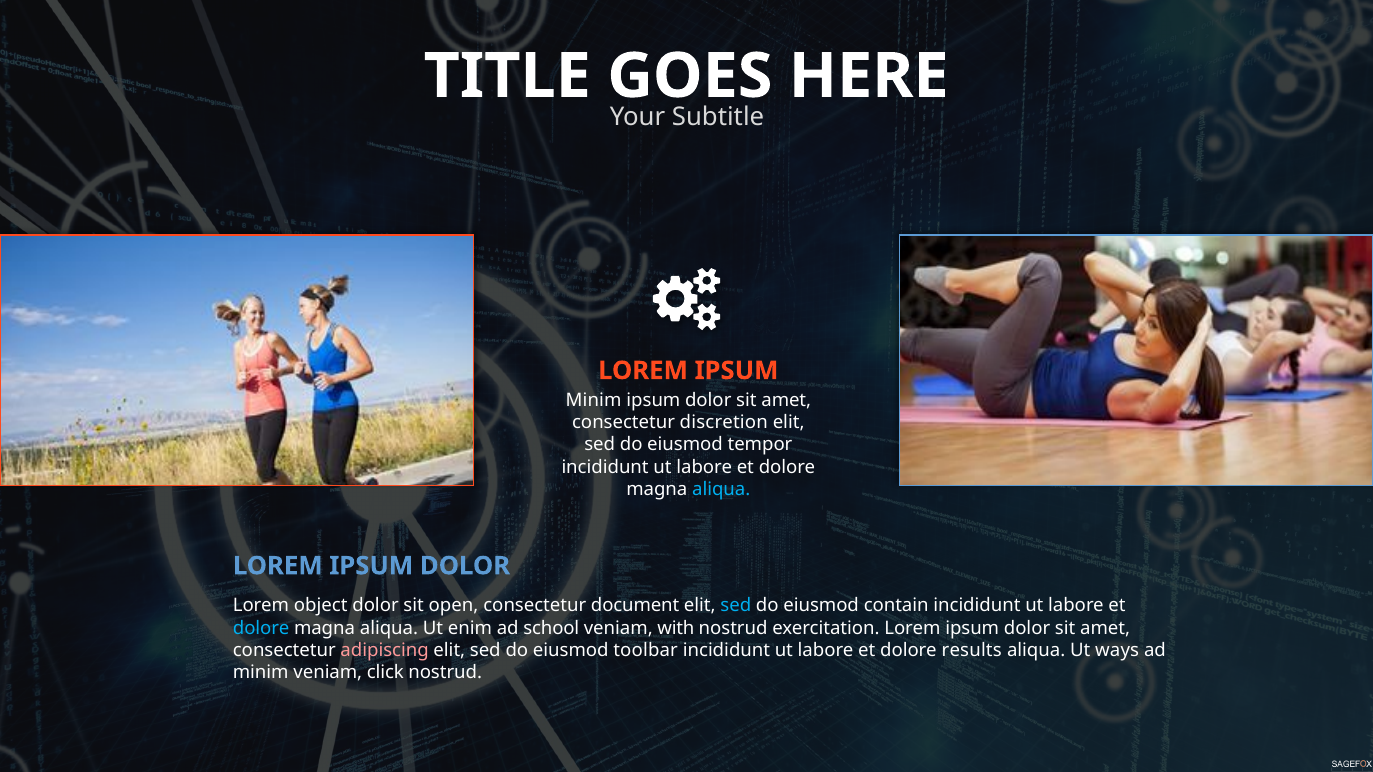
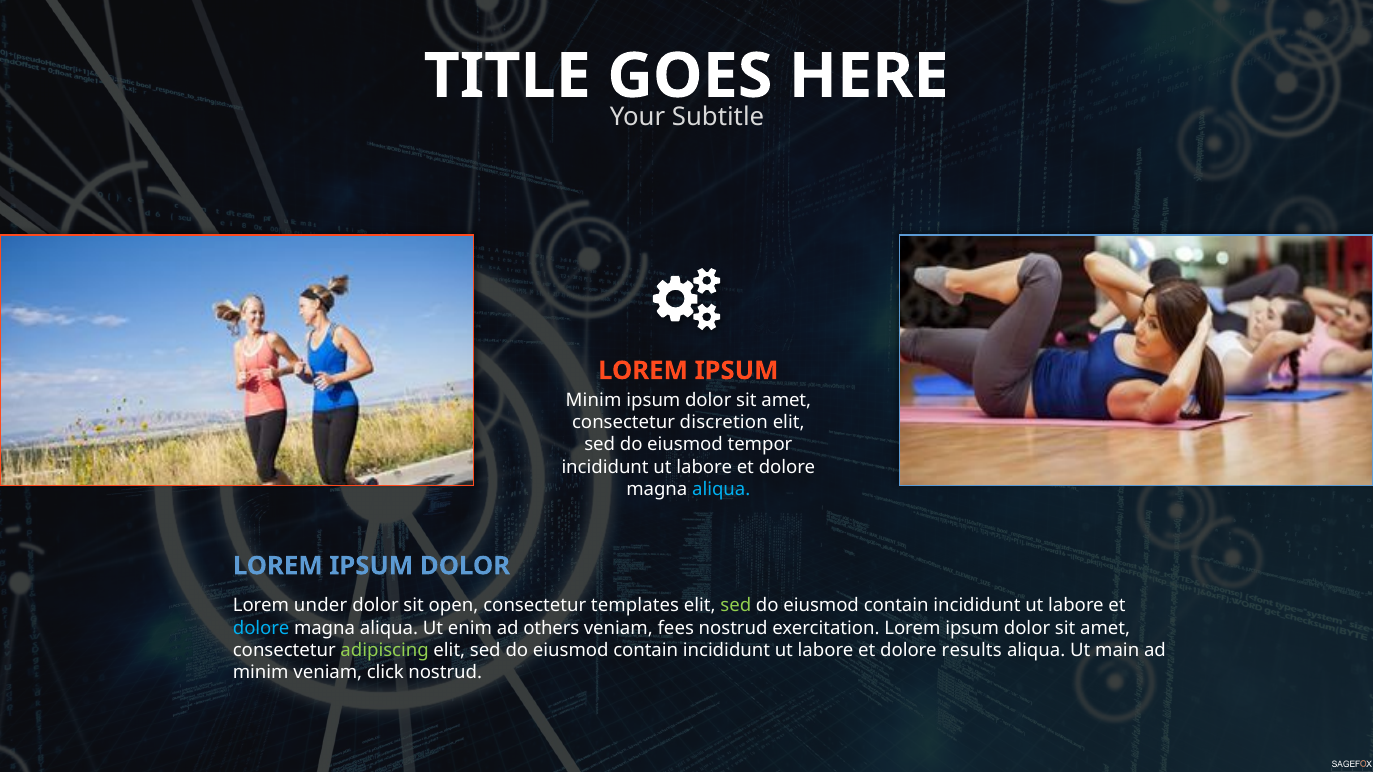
object: object -> under
document: document -> templates
sed at (736, 606) colour: light blue -> light green
school: school -> others
with: with -> fees
adipiscing colour: pink -> light green
toolbar at (646, 651): toolbar -> contain
ways: ways -> main
